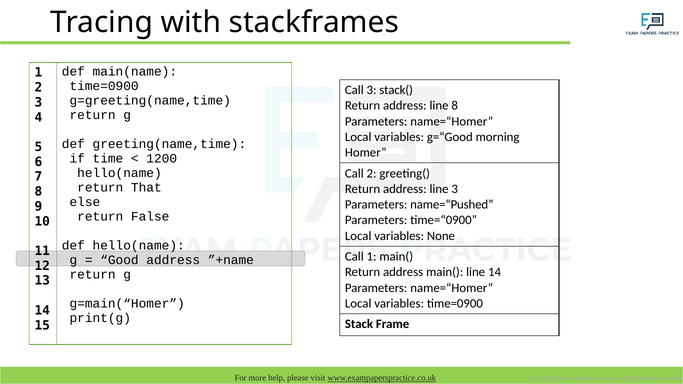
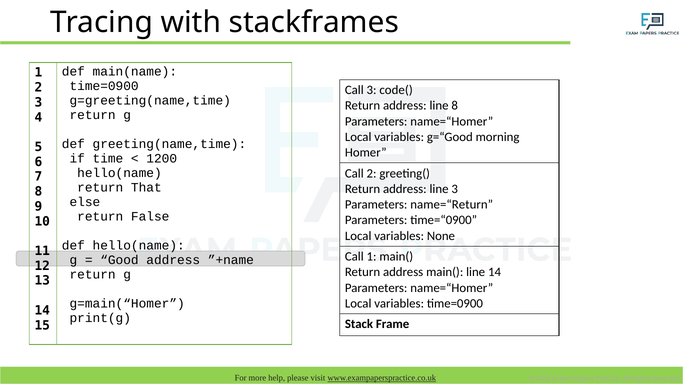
stack(: stack( -> code(
name=“Pushed: name=“Pushed -> name=“Return
